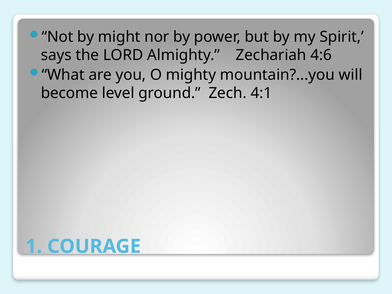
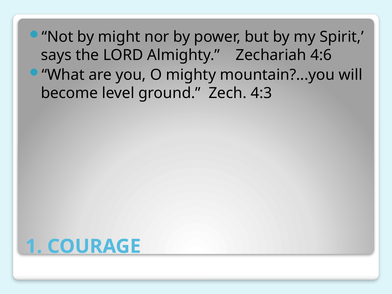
4:1: 4:1 -> 4:3
